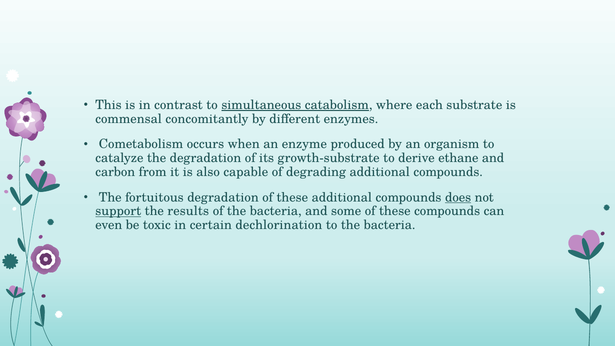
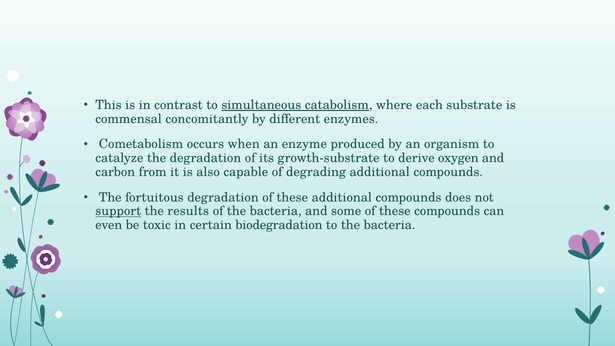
ethane: ethane -> oxygen
does underline: present -> none
dechlorination: dechlorination -> biodegradation
